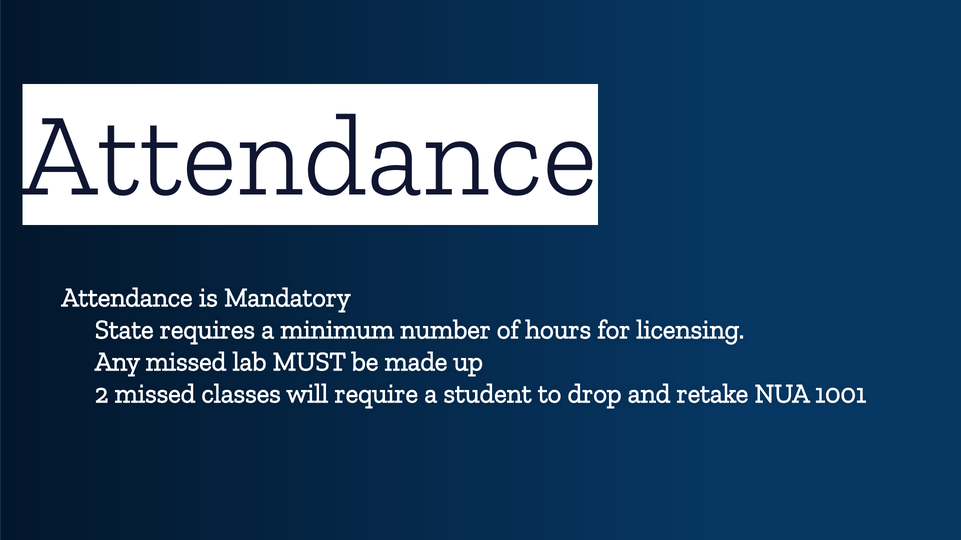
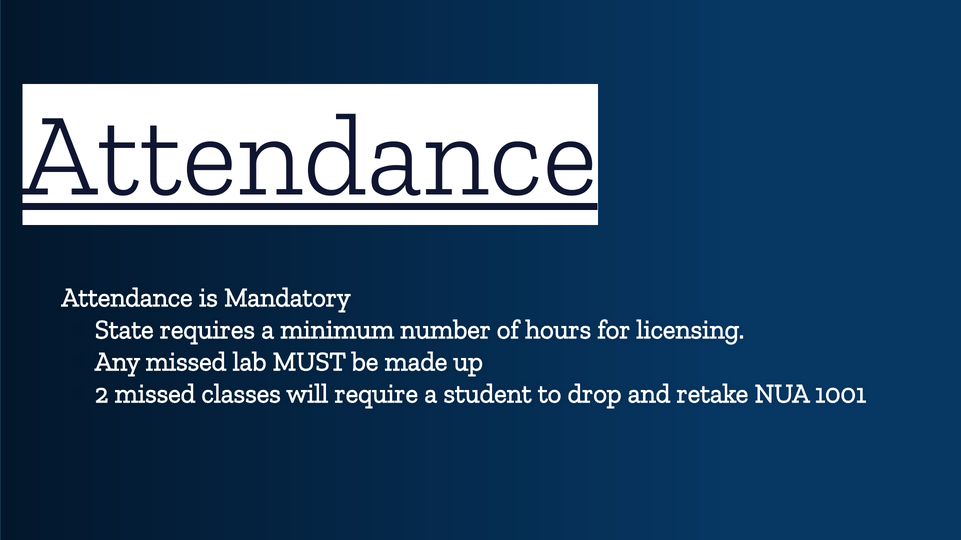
Attendance at (310, 156) underline: none -> present
